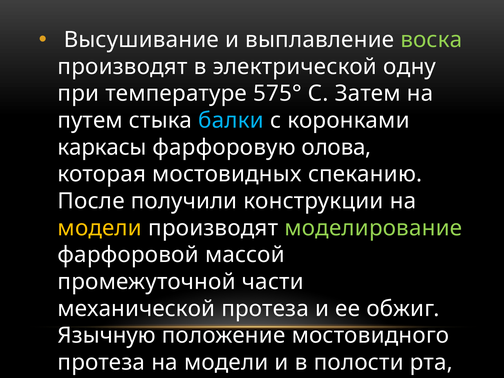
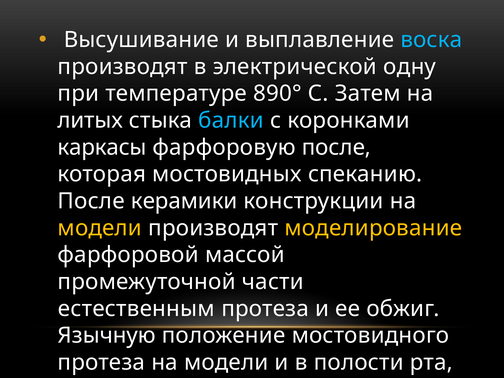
воска colour: light green -> light blue
575°: 575° -> 890°
путем: путем -> литых
фарфоровую олова: олова -> после
получили: получили -> керамики
моделирование colour: light green -> yellow
механической: механической -> естественным
